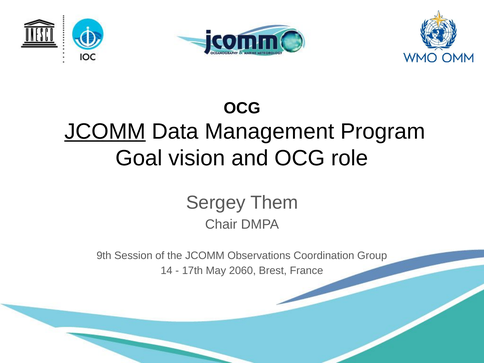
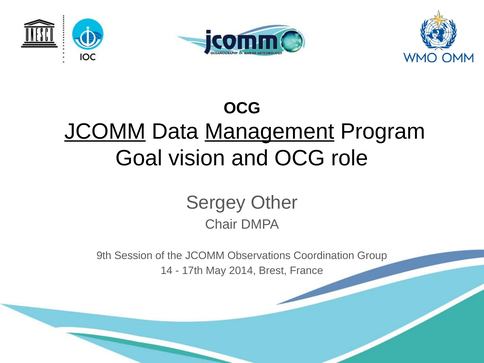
Management underline: none -> present
Them: Them -> Other
2060: 2060 -> 2014
